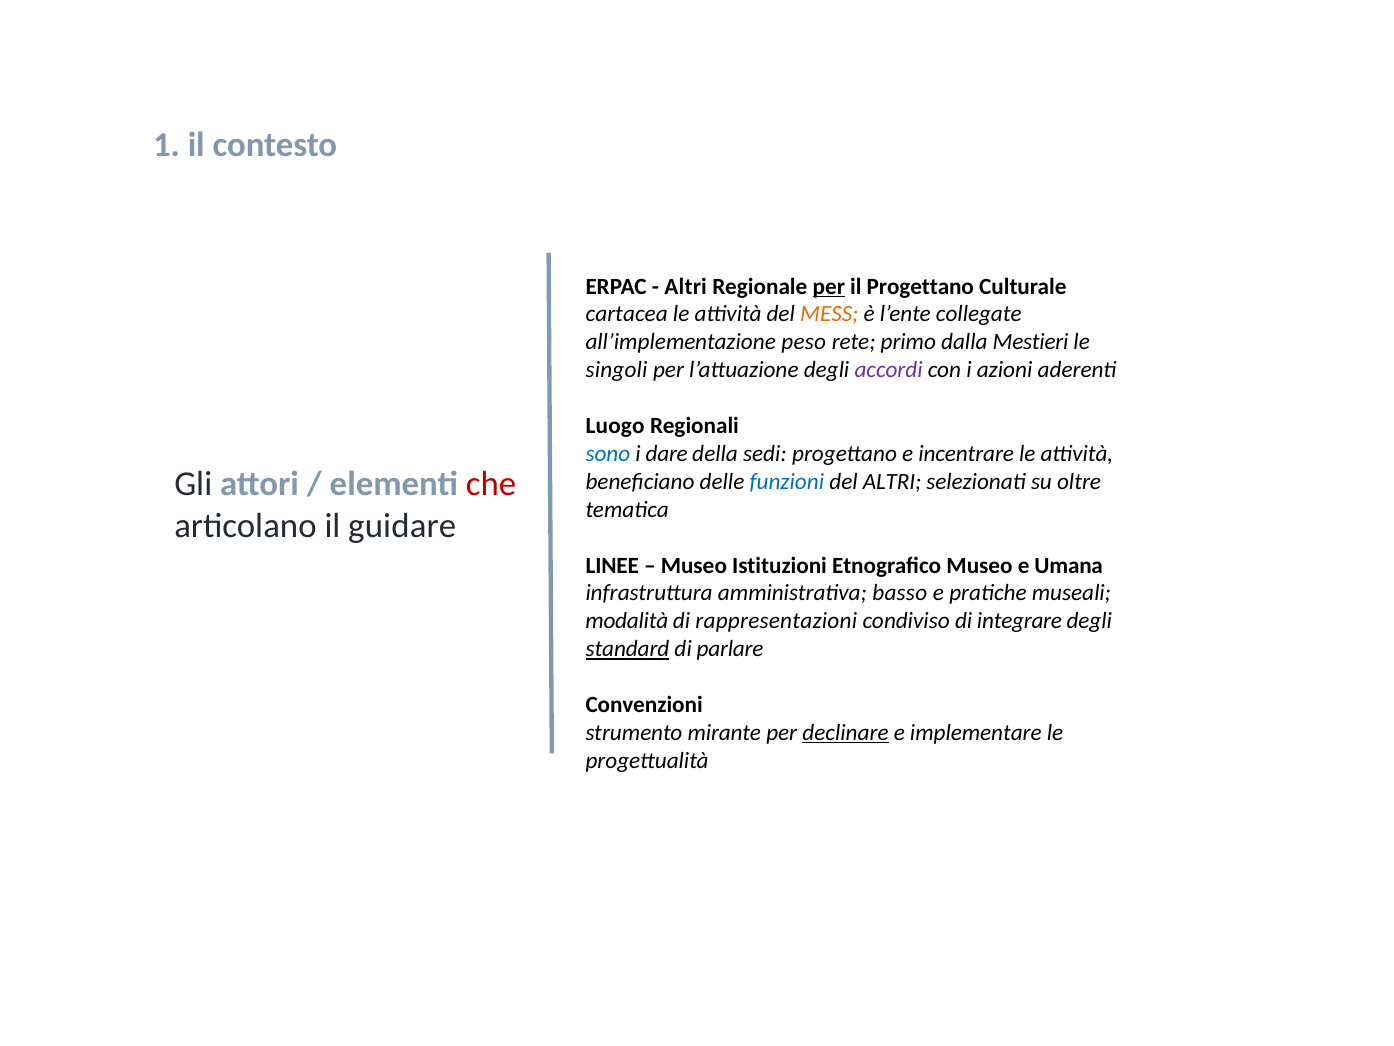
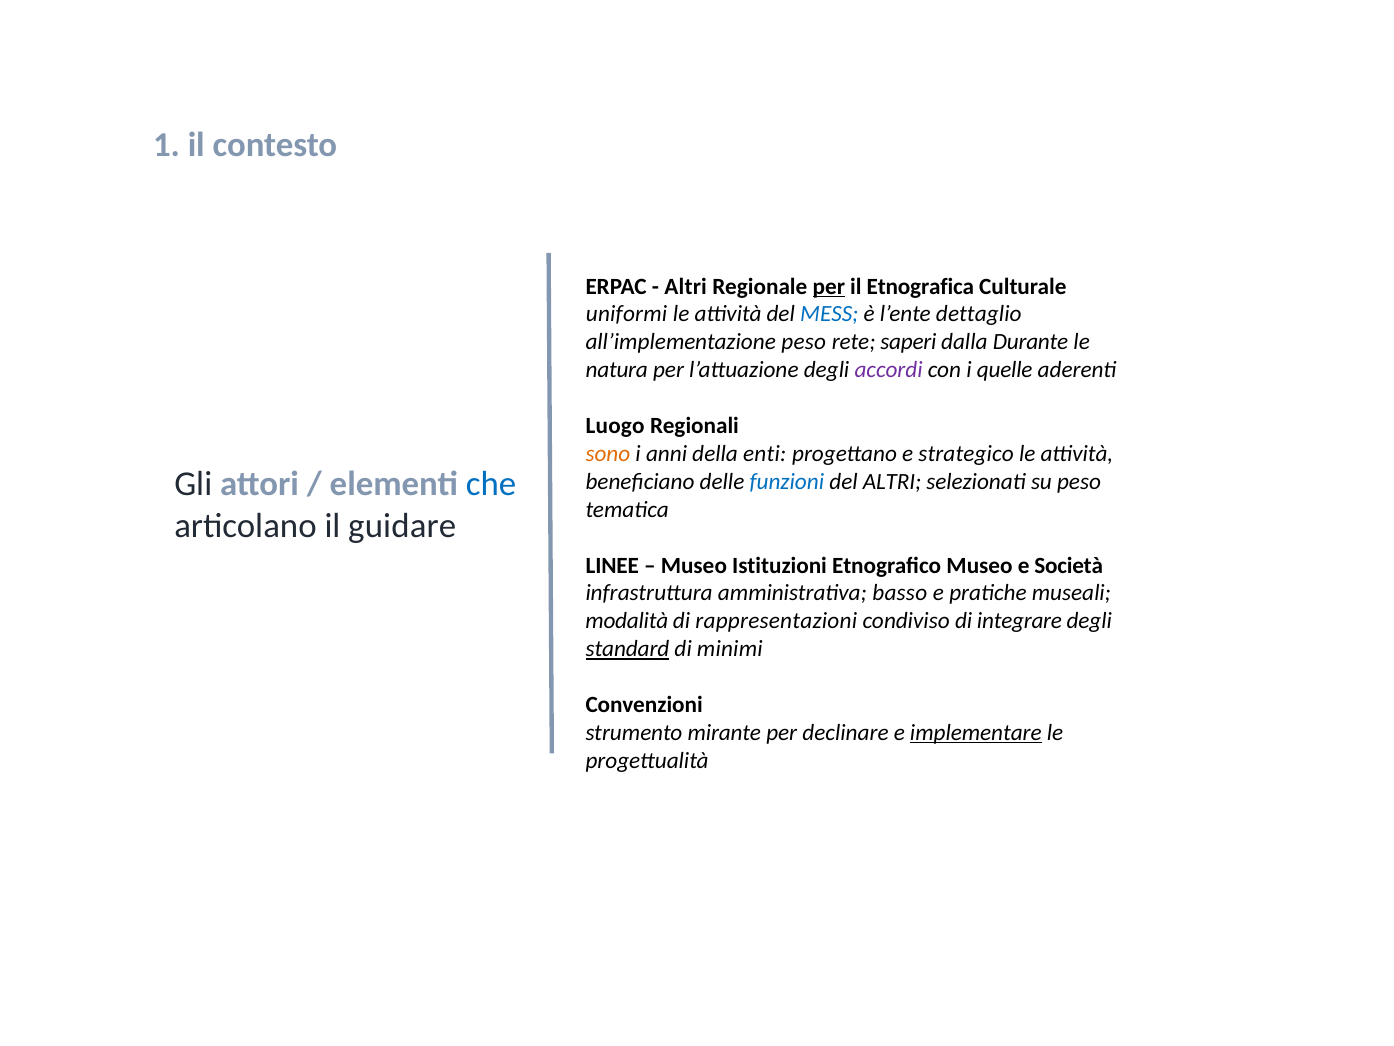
il Progettano: Progettano -> Etnografica
cartacea: cartacea -> uniformi
MESS colour: orange -> blue
collegate: collegate -> dettaglio
primo: primo -> saperi
Mestieri: Mestieri -> Durante
singoli: singoli -> natura
azioni: azioni -> quelle
sono colour: blue -> orange
dare: dare -> anni
sedi: sedi -> enti
incentrare: incentrare -> strategico
che colour: red -> blue
su oltre: oltre -> peso
Umana: Umana -> Società
parlare: parlare -> minimi
declinare underline: present -> none
implementare underline: none -> present
